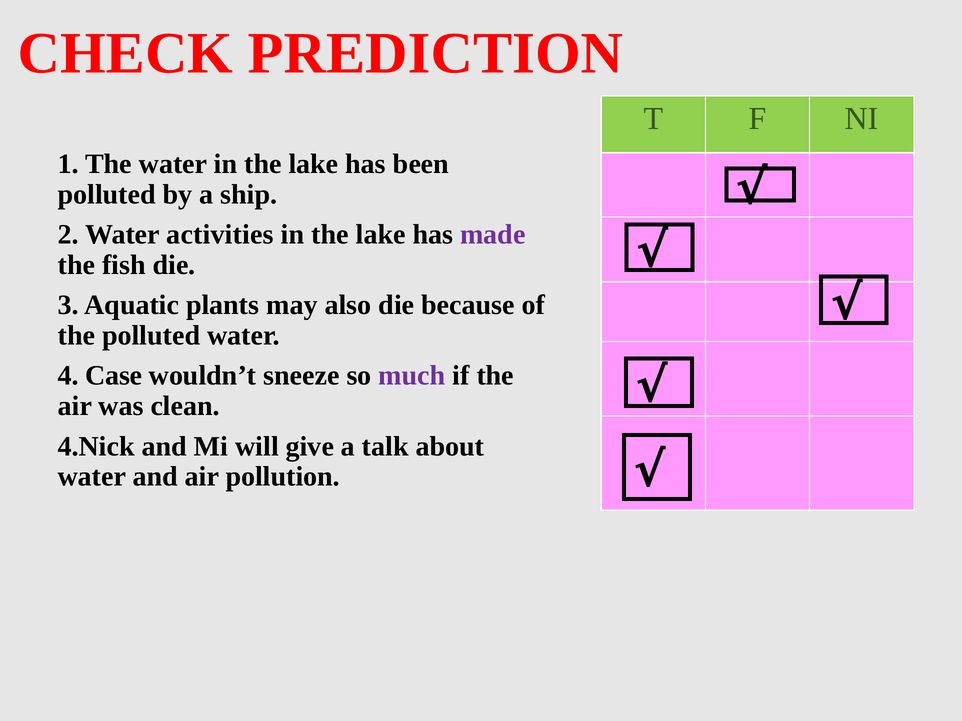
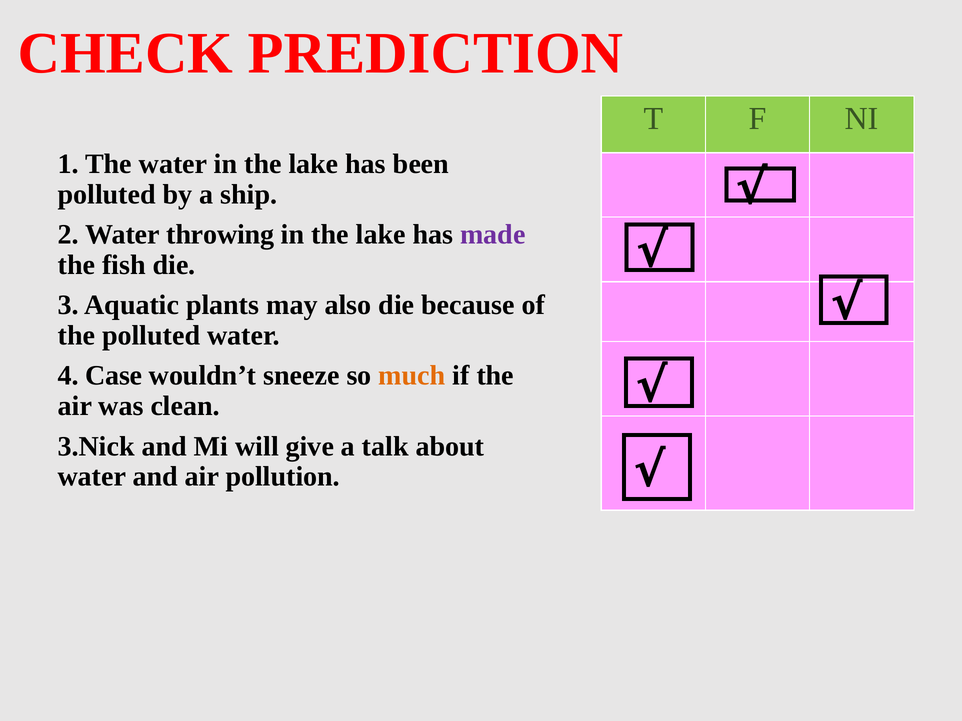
activities: activities -> throwing
much colour: purple -> orange
4.Nick: 4.Nick -> 3.Nick
